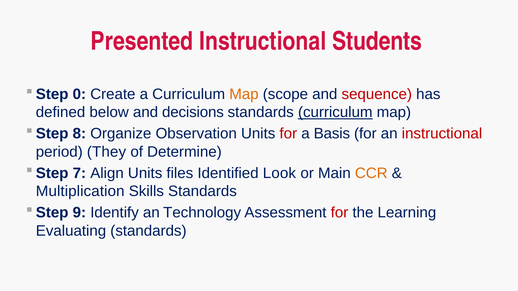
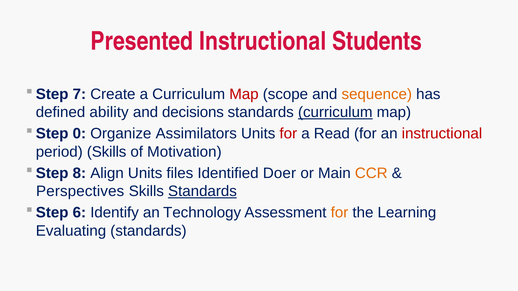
0: 0 -> 7
Map at (244, 94) colour: orange -> red
sequence colour: red -> orange
below: below -> ability
8: 8 -> 0
Observation: Observation -> Assimilators
Basis: Basis -> Read
period They: They -> Skills
Determine: Determine -> Motivation
7: 7 -> 8
Look: Look -> Doer
Multiplication: Multiplication -> Perspectives
Standards at (202, 191) underline: none -> present
9: 9 -> 6
for at (339, 213) colour: red -> orange
